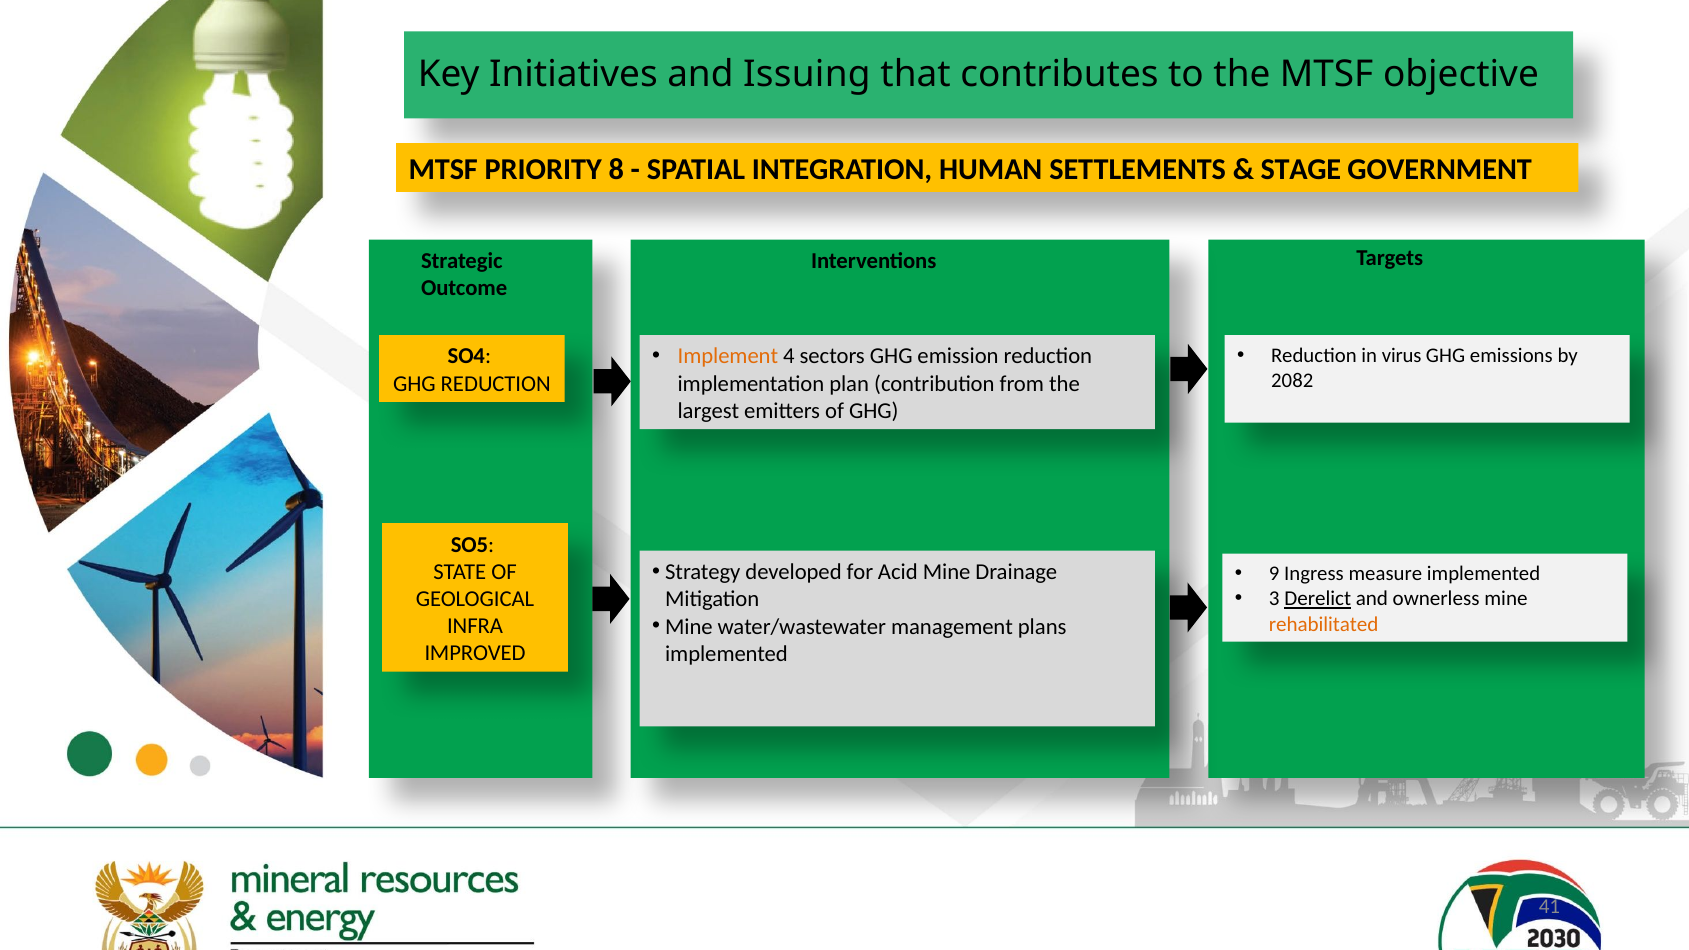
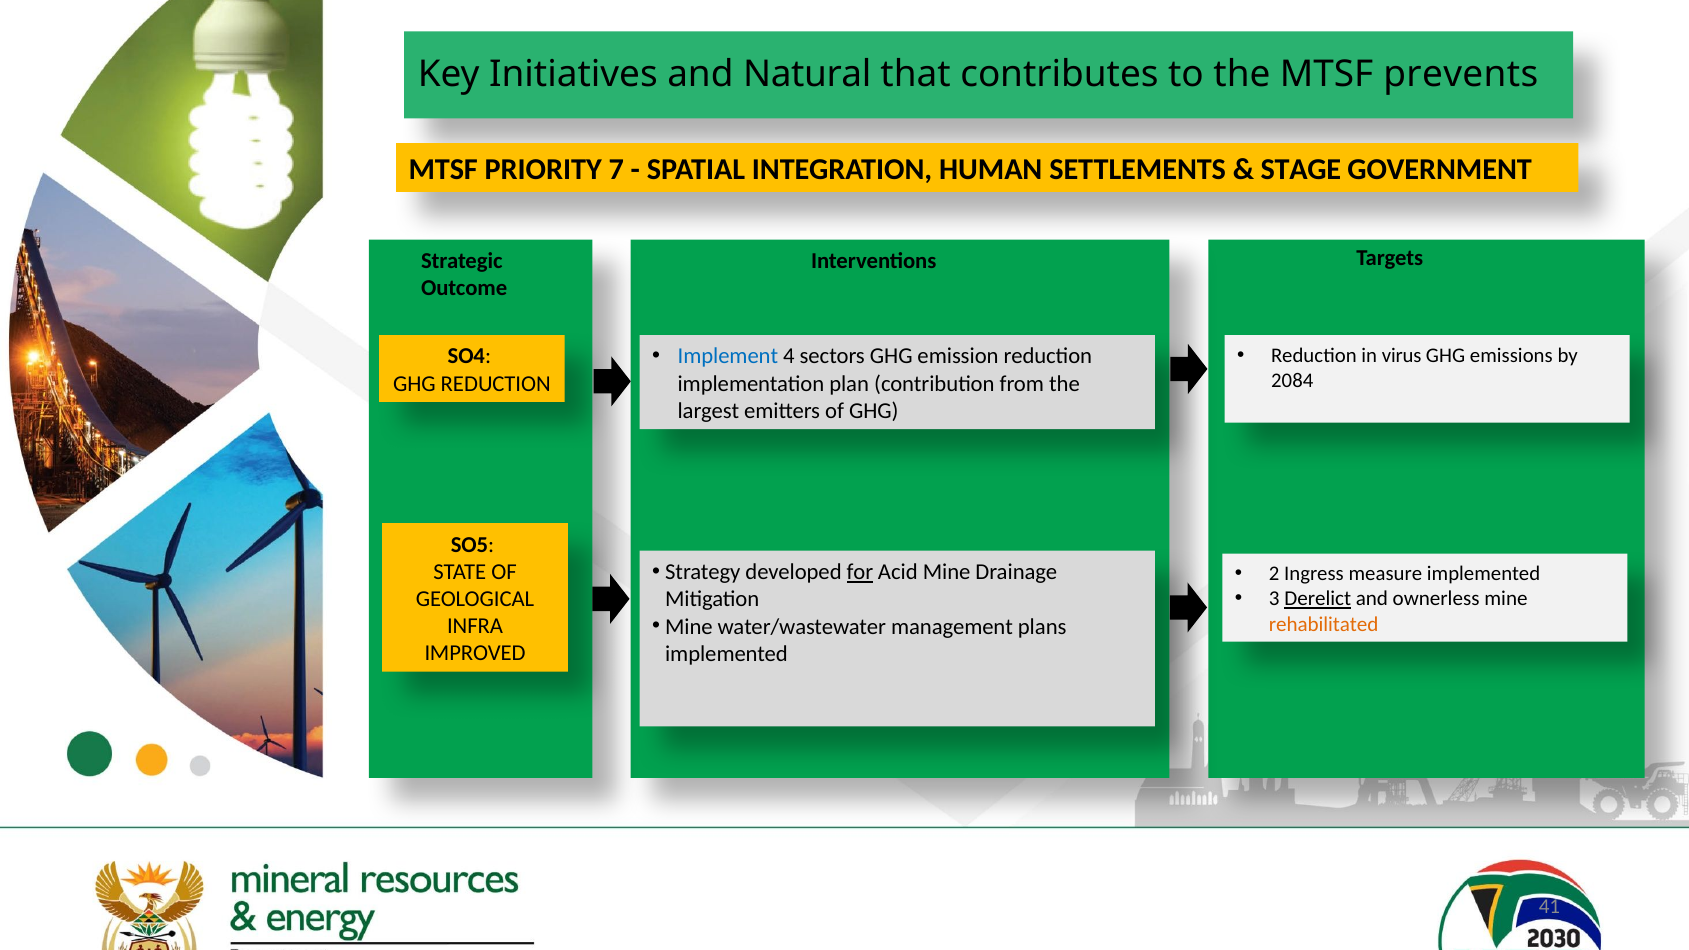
Issuing: Issuing -> Natural
objective: objective -> prevents
8: 8 -> 7
Implement colour: orange -> blue
2082: 2082 -> 2084
for underline: none -> present
9: 9 -> 2
